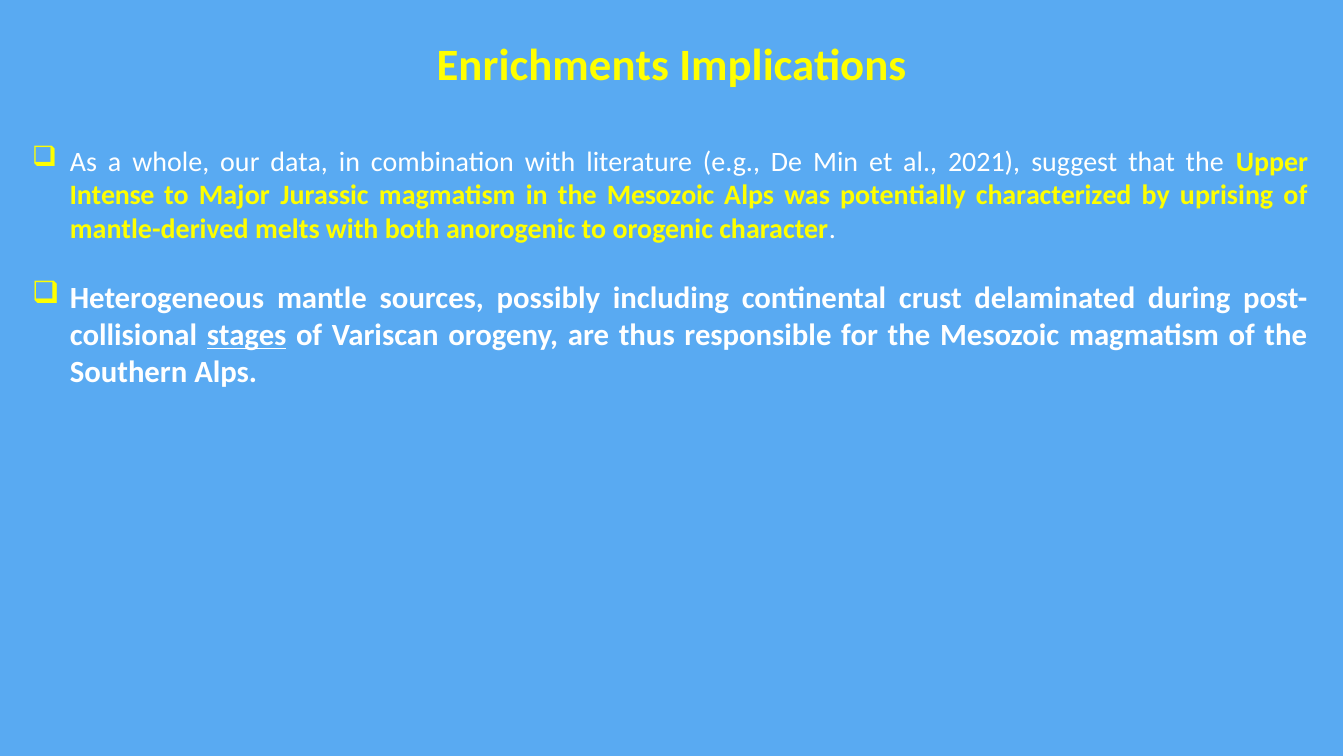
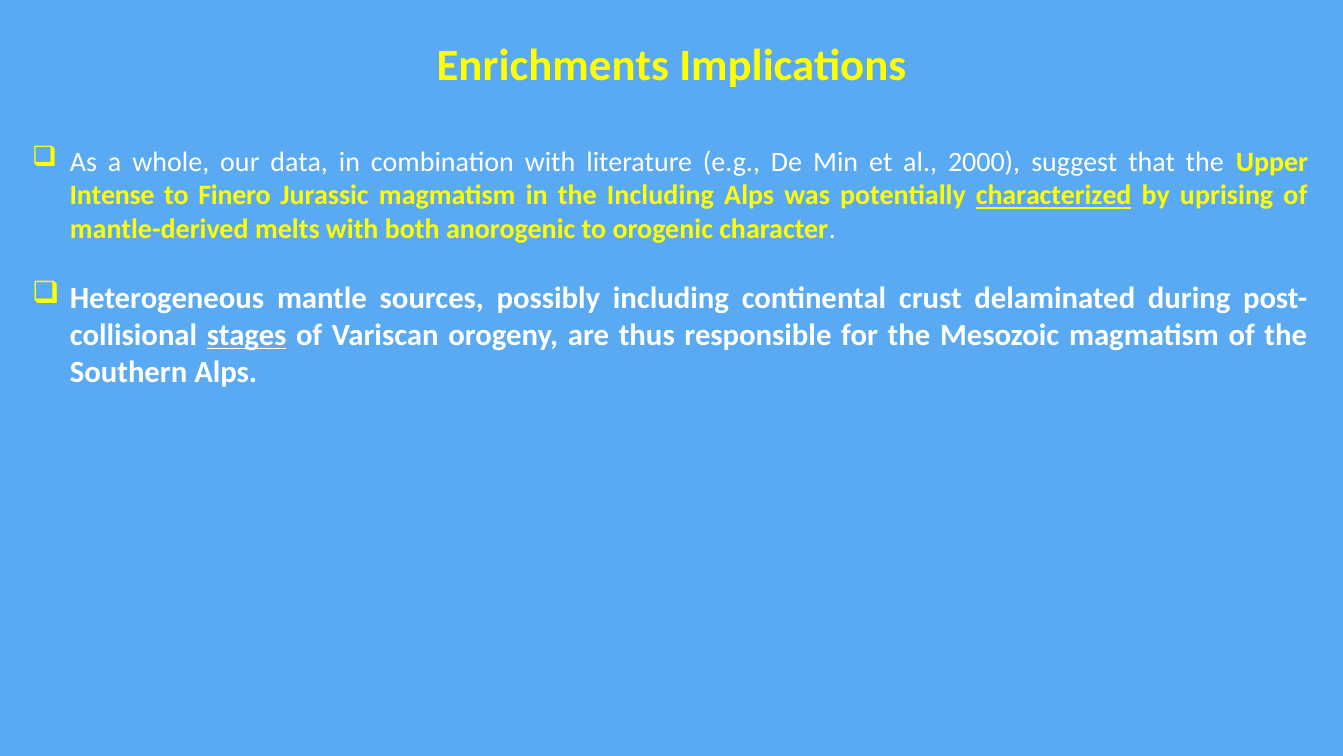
2021: 2021 -> 2000
Major: Major -> Finero
in the Mesozoic: Mesozoic -> Including
characterized underline: none -> present
